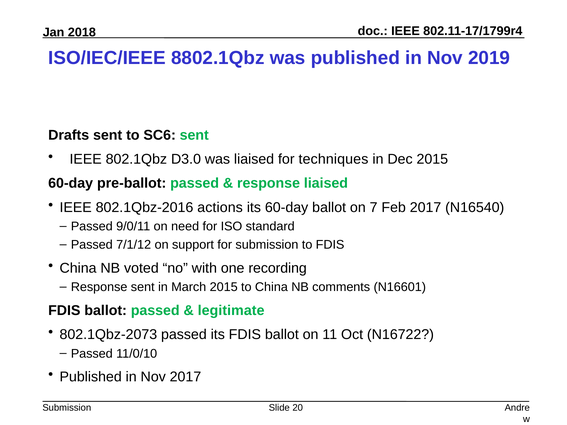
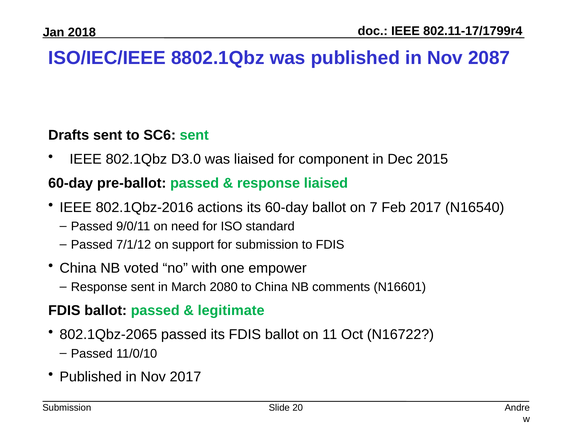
2019: 2019 -> 2087
techniques: techniques -> component
recording: recording -> empower
March 2015: 2015 -> 2080
802.1Qbz-2073: 802.1Qbz-2073 -> 802.1Qbz-2065
